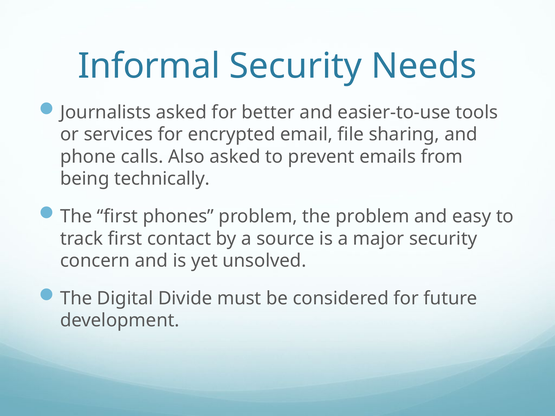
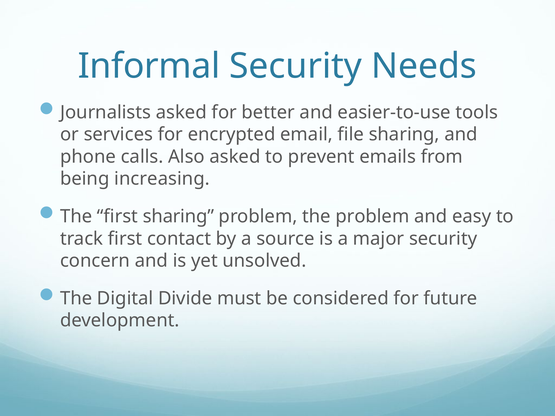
technically: technically -> increasing
first phones: phones -> sharing
